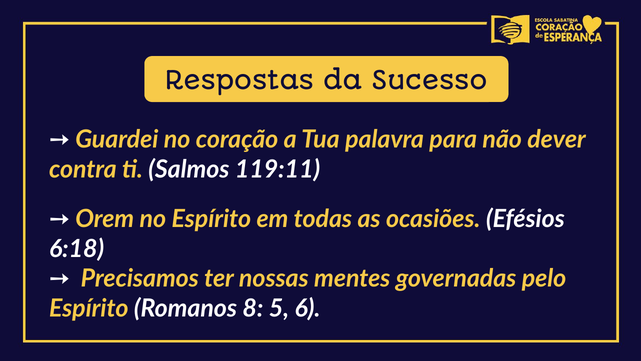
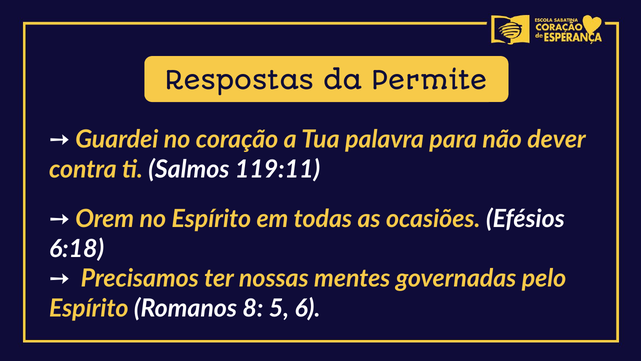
Sucesso: Sucesso -> Permite
